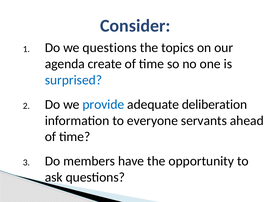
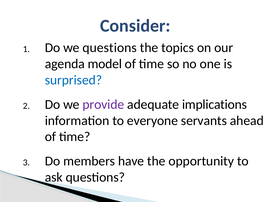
create: create -> model
provide colour: blue -> purple
deliberation: deliberation -> implications
